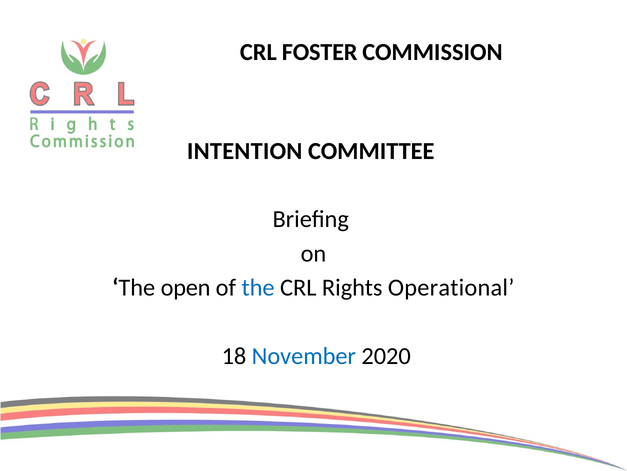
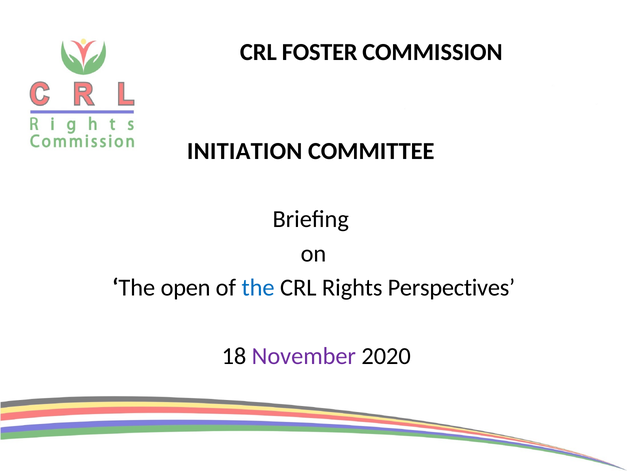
INTENTION: INTENTION -> INITIATION
Operational: Operational -> Perspectives
November colour: blue -> purple
